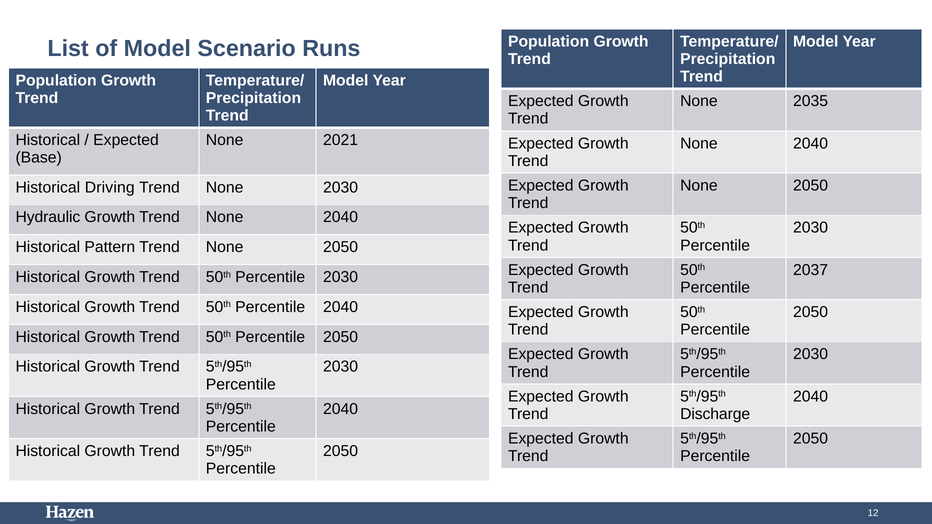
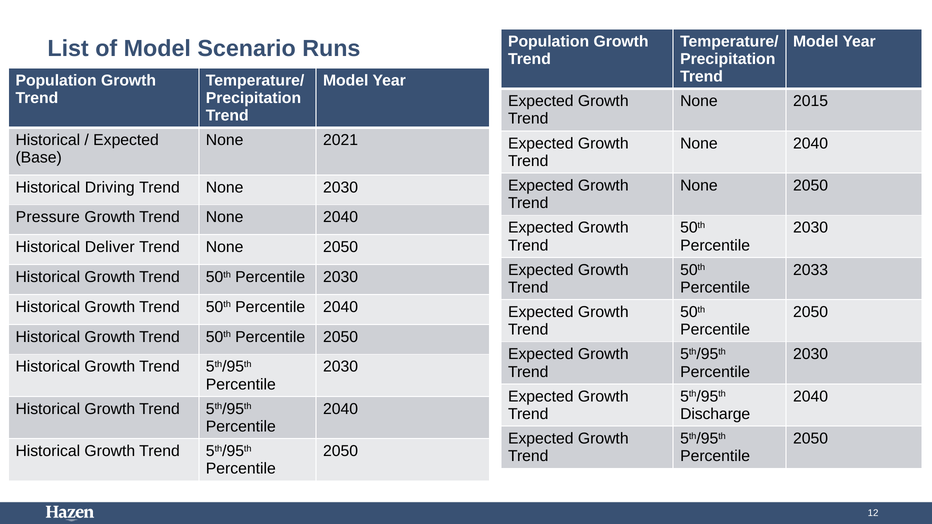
2035: 2035 -> 2015
Hydraulic: Hydraulic -> Pressure
Pattern: Pattern -> Deliver
2037: 2037 -> 2033
